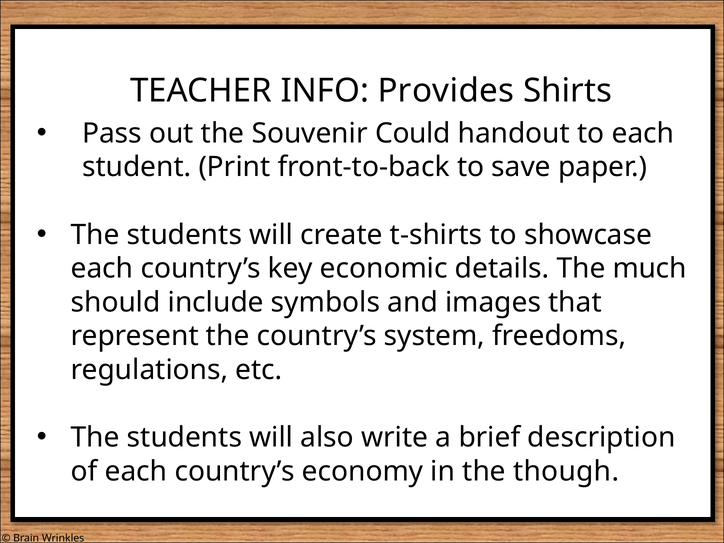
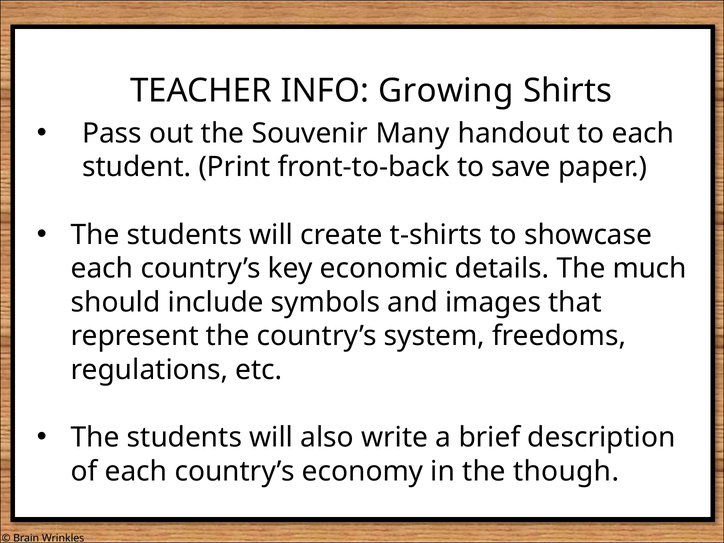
Provides: Provides -> Growing
Could: Could -> Many
